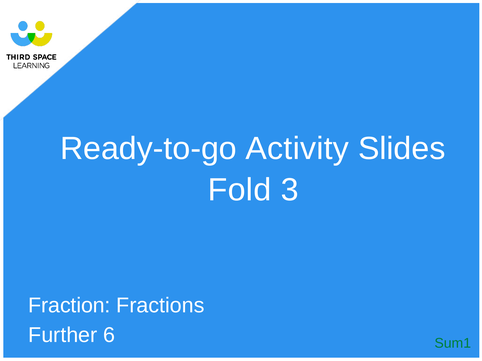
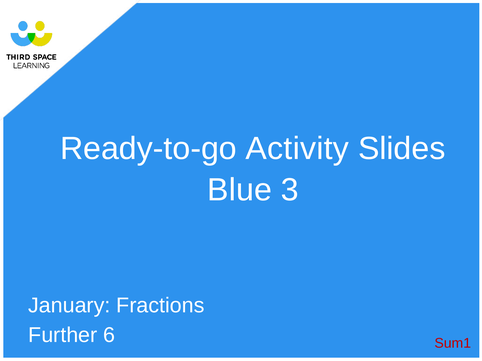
Fold: Fold -> Blue
Fraction: Fraction -> January
Sum1 colour: green -> red
